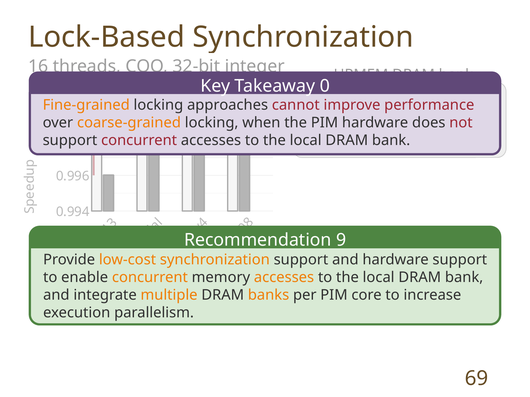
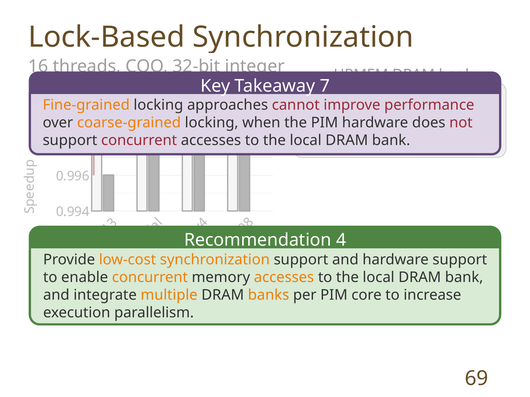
Takeaway 0: 0 -> 7
9 at (341, 240): 9 -> 4
